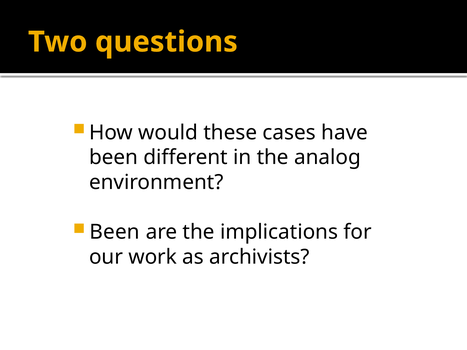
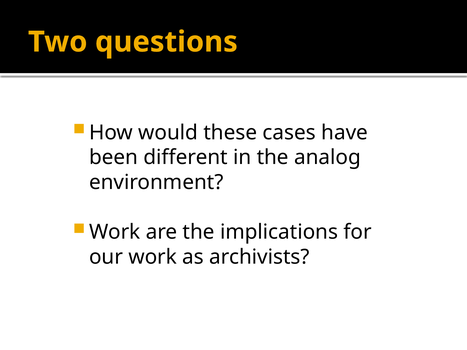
Been at (115, 232): Been -> Work
